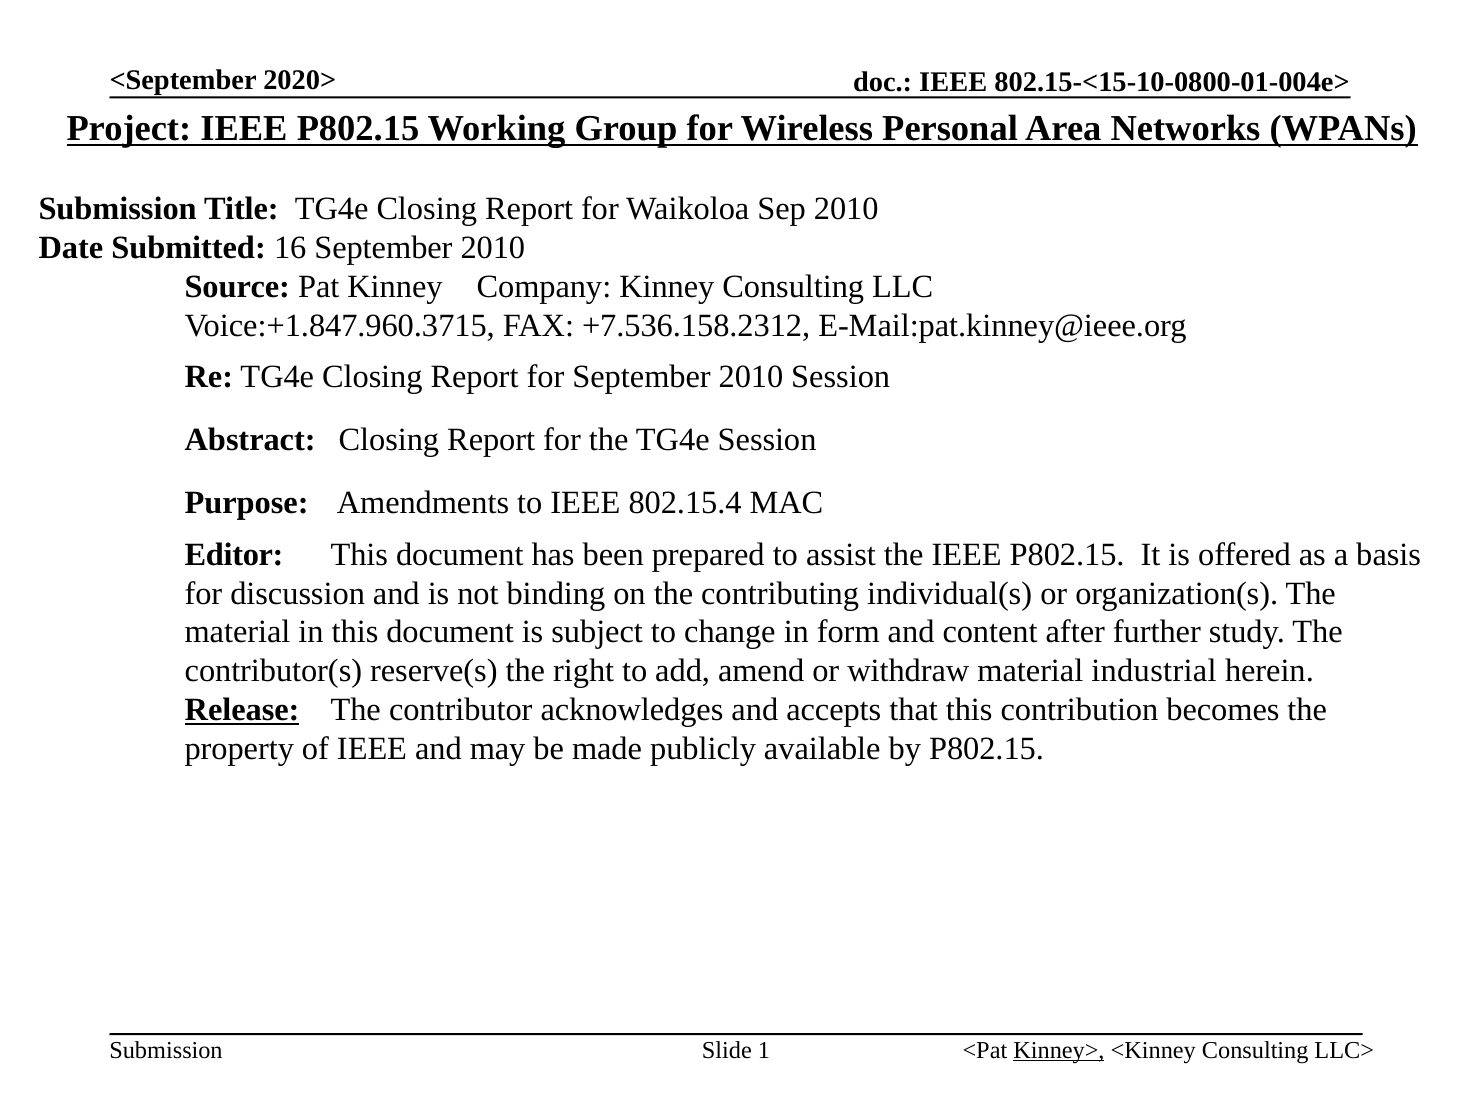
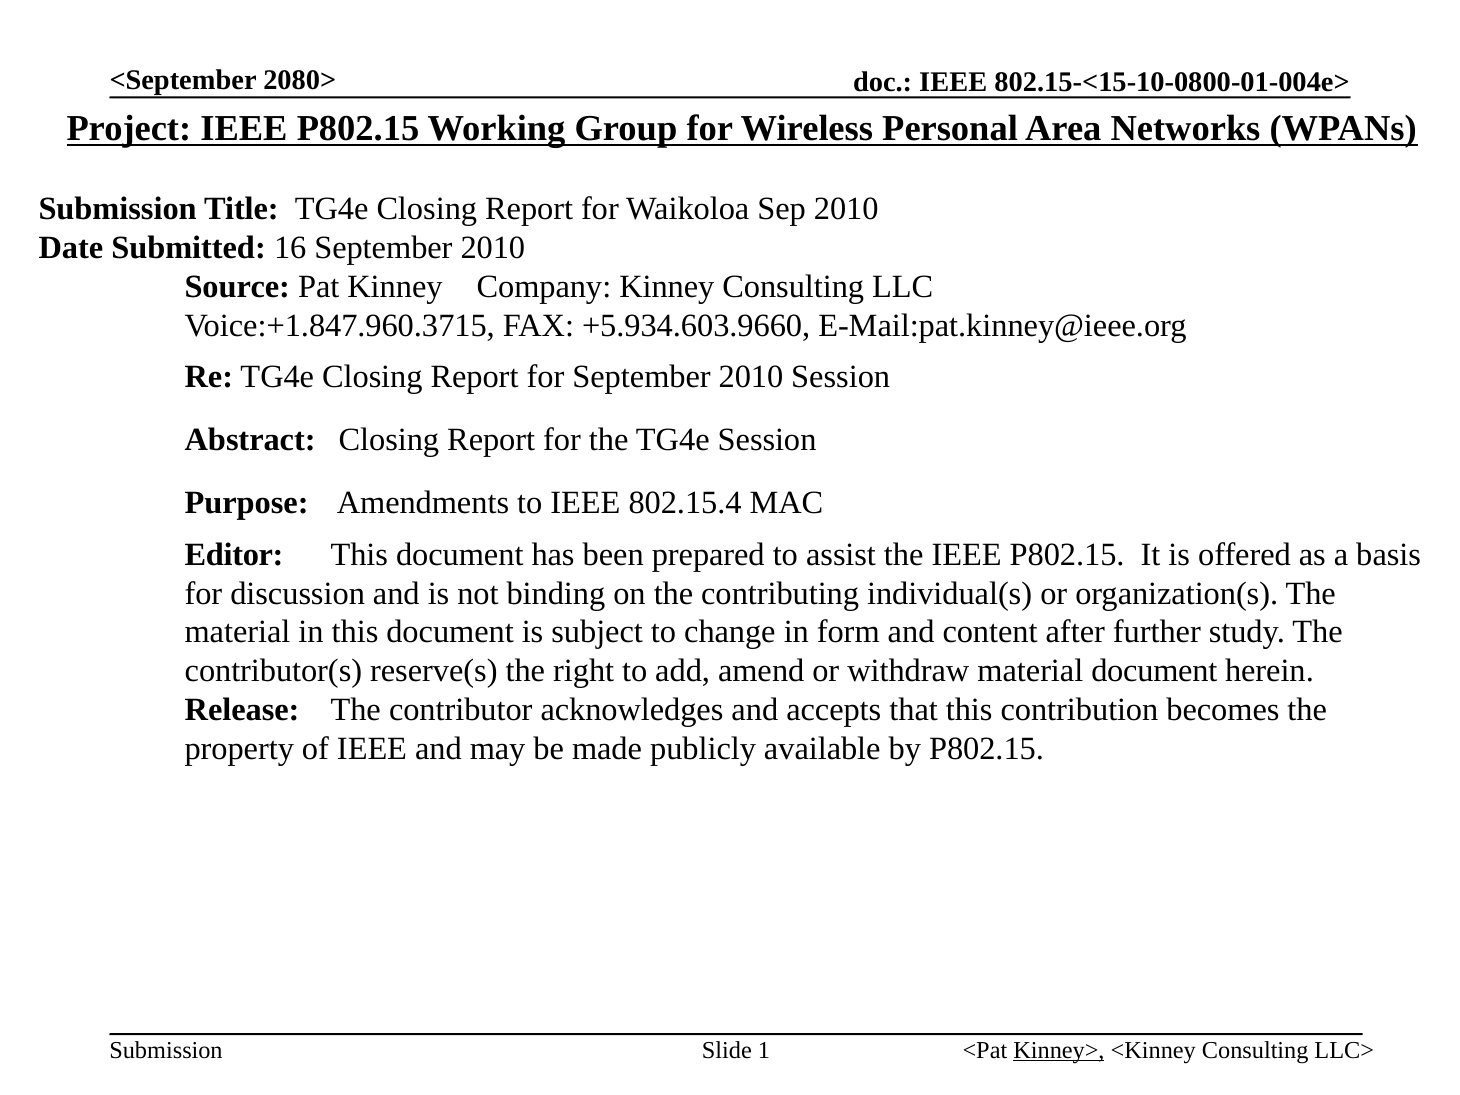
2020>: 2020> -> 2080>
+7.536.158.2312: +7.536.158.2312 -> +5.934.603.9660
material industrial: industrial -> document
Release underline: present -> none
